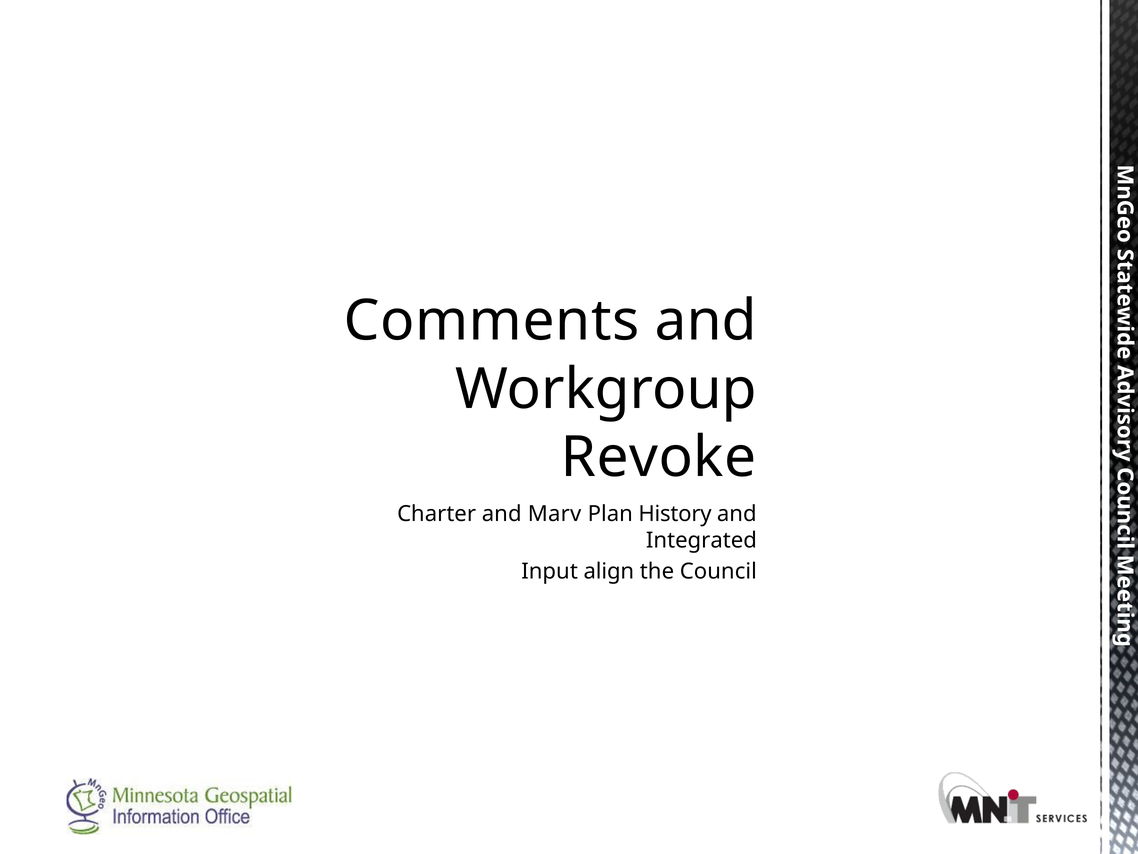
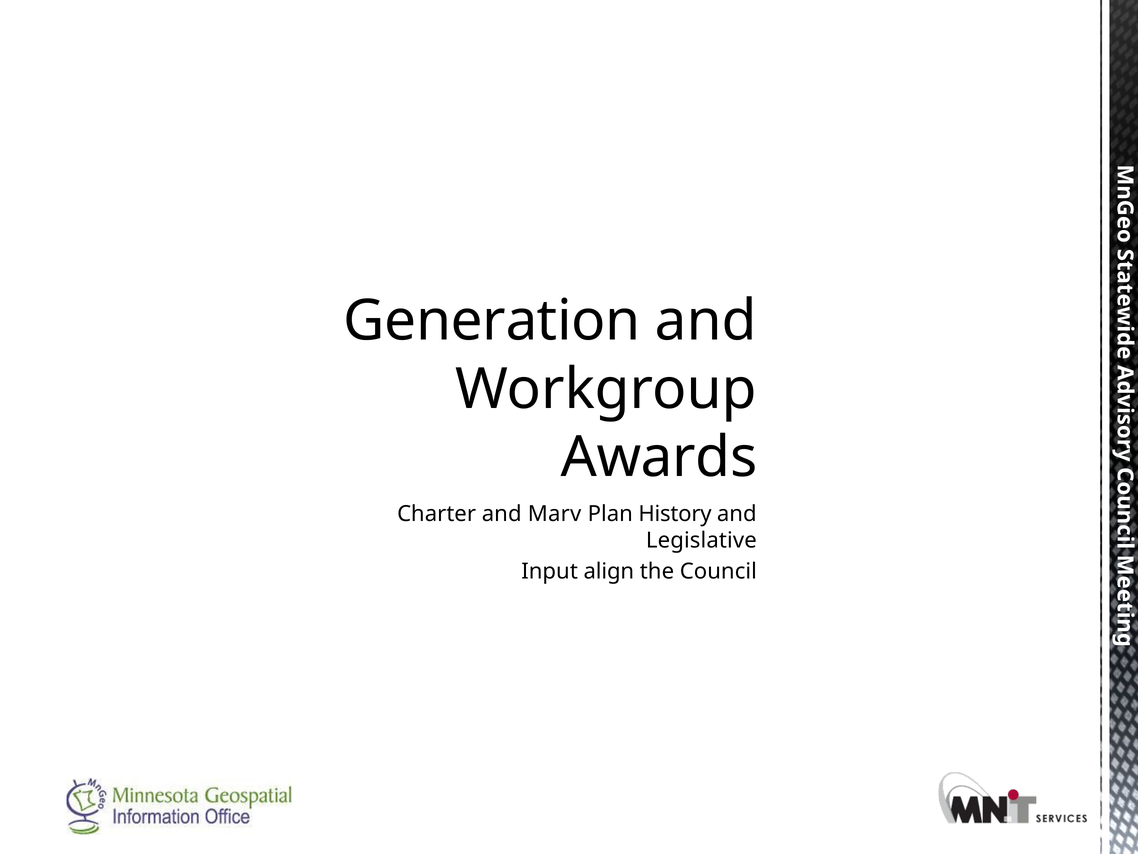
Comments: Comments -> Generation
Revoke: Revoke -> Awards
Integrated: Integrated -> Legislative
